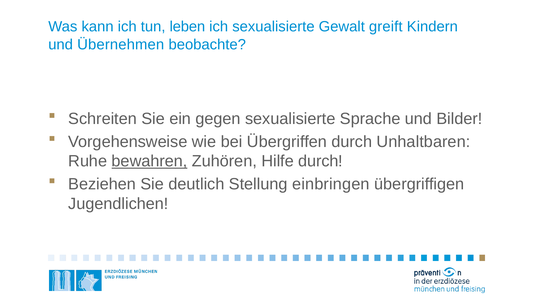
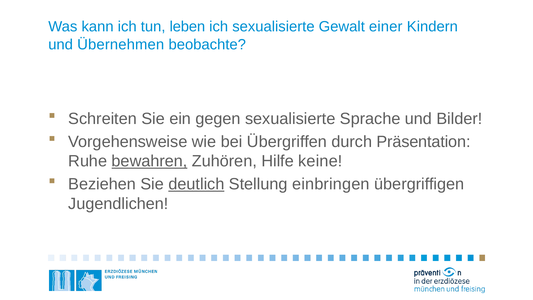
greift: greift -> einer
Unhaltbaren: Unhaltbaren -> Präsentation
Hilfe durch: durch -> keine
deutlich underline: none -> present
